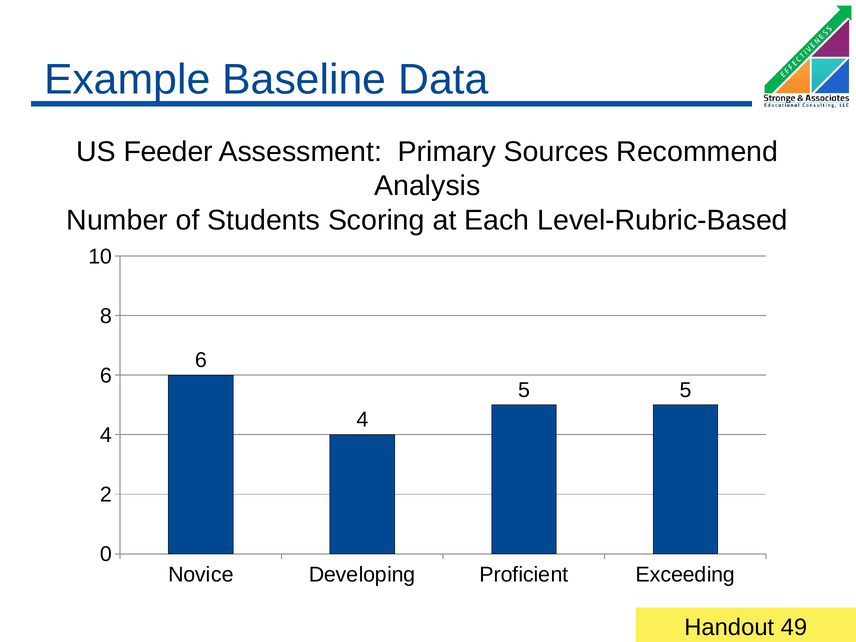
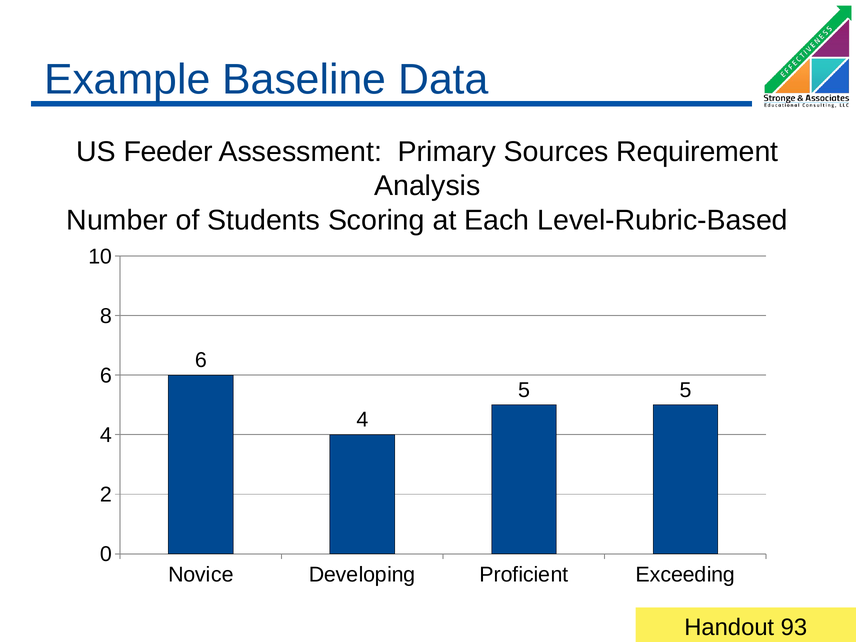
Recommend: Recommend -> Requirement
49: 49 -> 93
